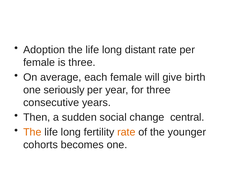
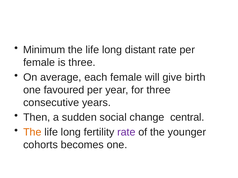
Adoption: Adoption -> Minimum
seriously: seriously -> favoured
rate at (126, 132) colour: orange -> purple
